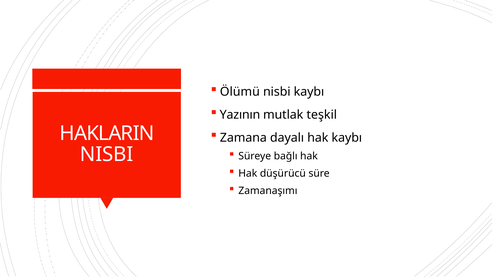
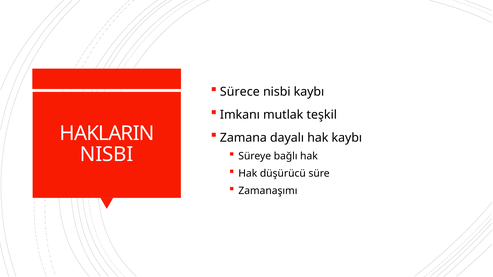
Ölümü: Ölümü -> Sürece
Yazının: Yazının -> Imkanı
